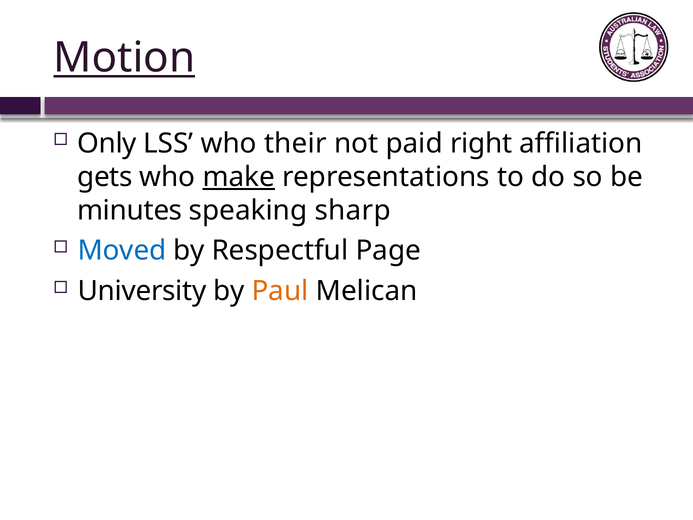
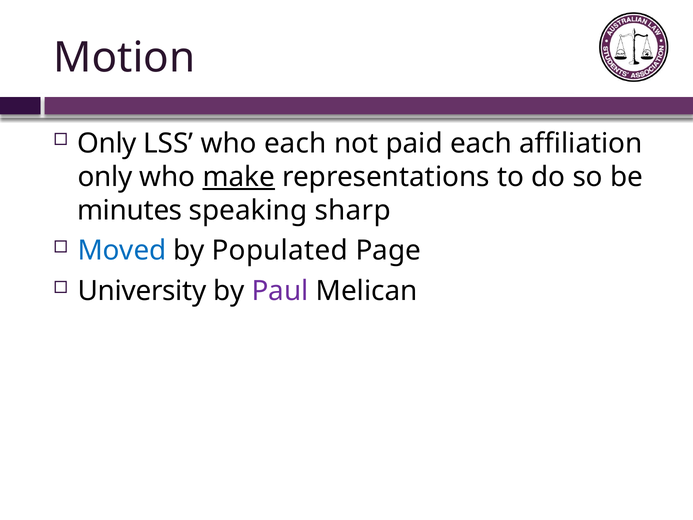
Motion underline: present -> none
who their: their -> each
paid right: right -> each
gets at (105, 177): gets -> only
Respectful: Respectful -> Populated
Paul colour: orange -> purple
